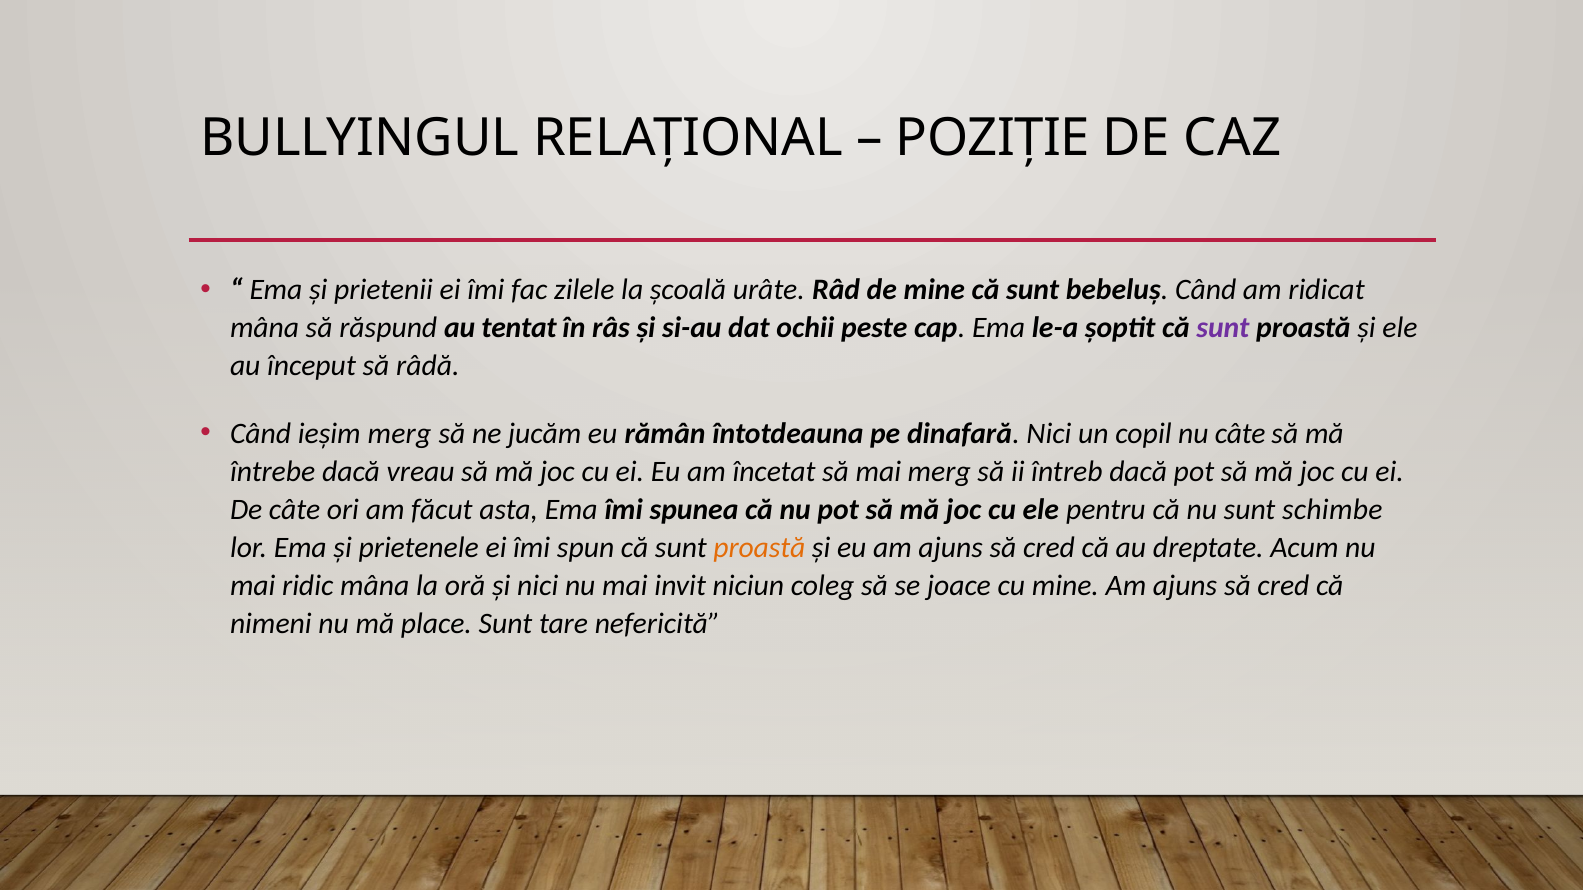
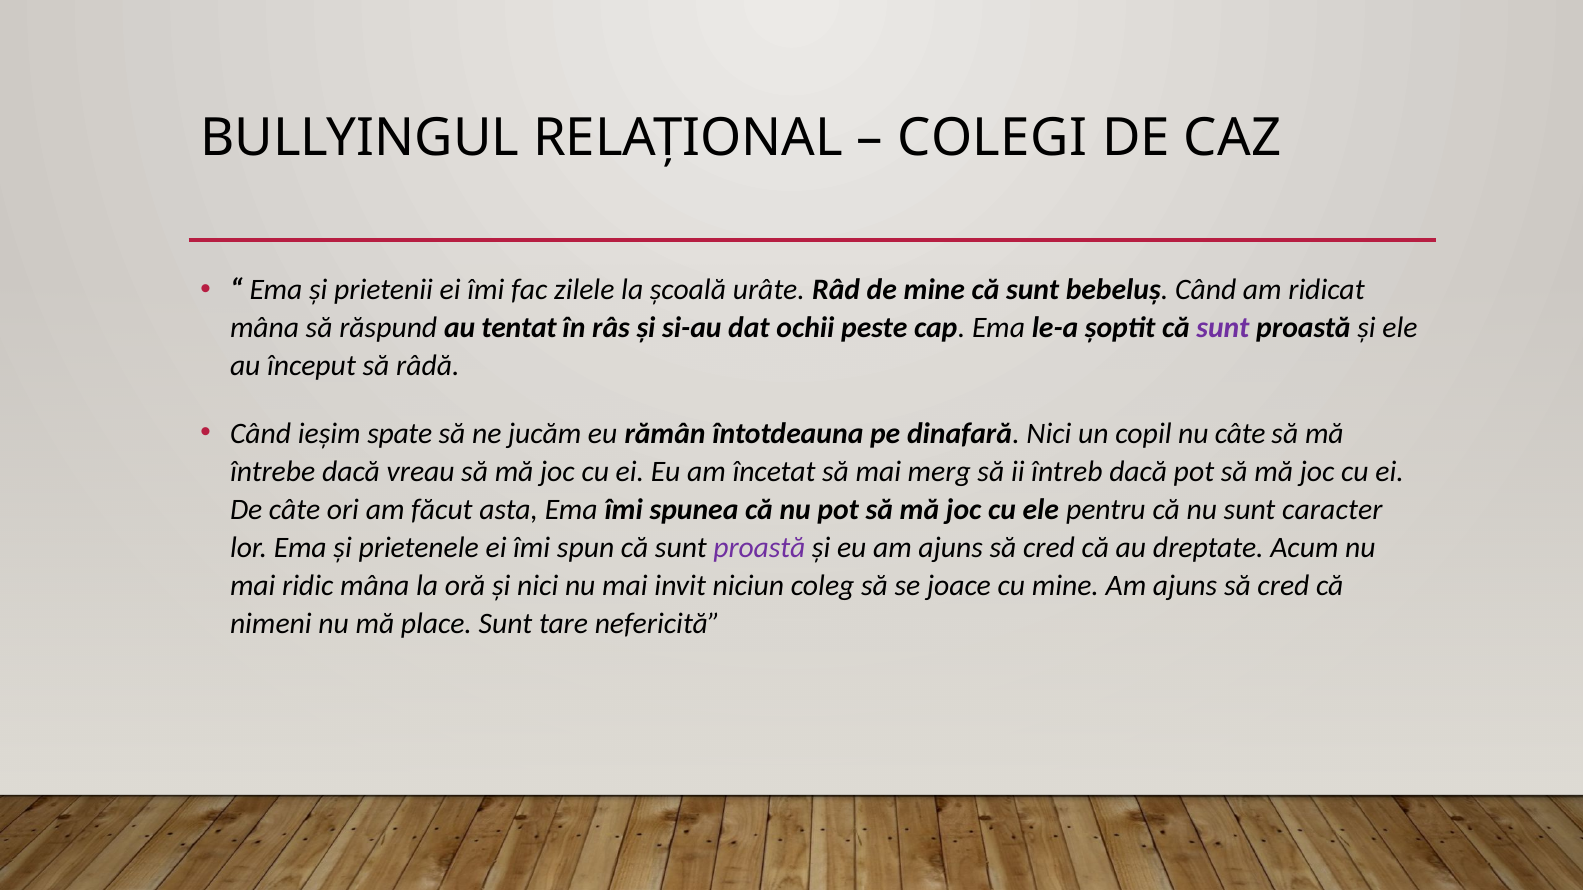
POZIȚIE: POZIȚIE -> COLEGI
ieșim merg: merg -> spate
schimbe: schimbe -> caracter
proastă at (759, 548) colour: orange -> purple
